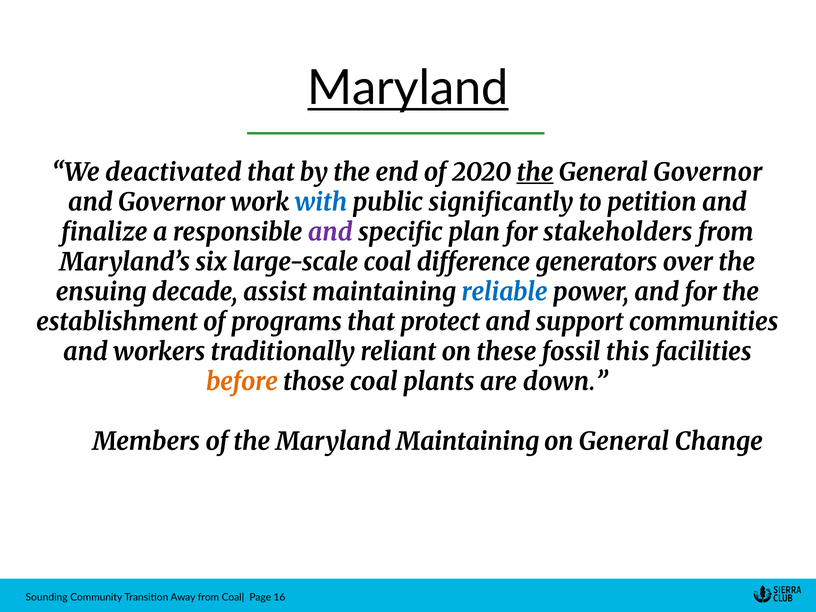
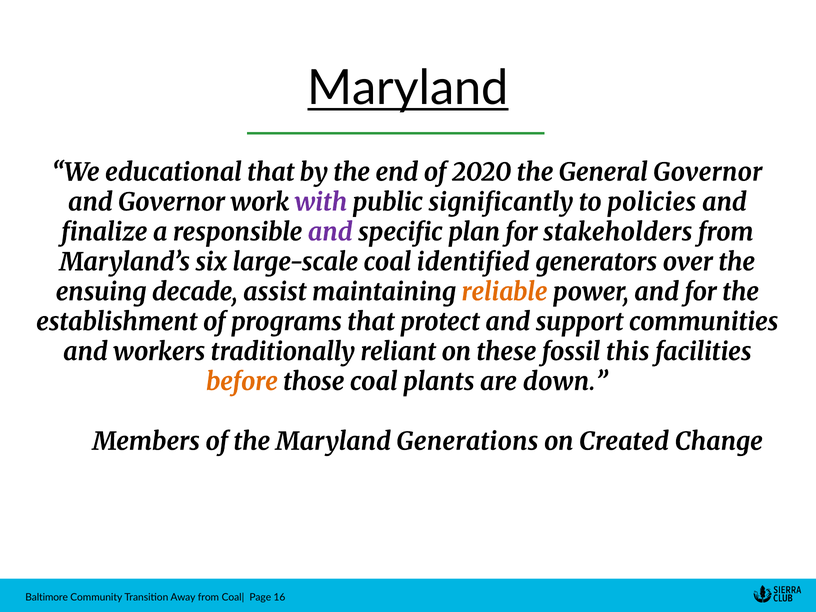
deactivated: deactivated -> educational
the at (535, 172) underline: present -> none
with colour: blue -> purple
petition: petition -> policies
difference: difference -> identified
reliable colour: blue -> orange
Maryland Maintaining: Maintaining -> Generations
on General: General -> Created
Sounding: Sounding -> Baltimore
